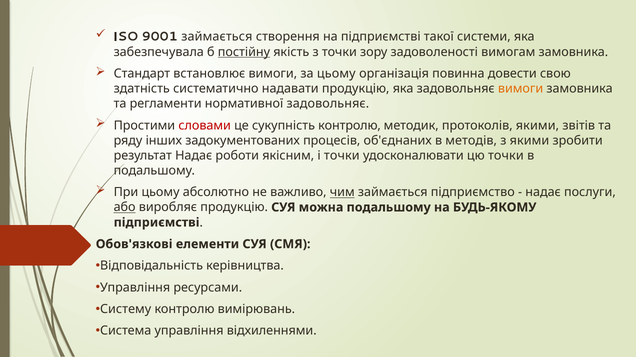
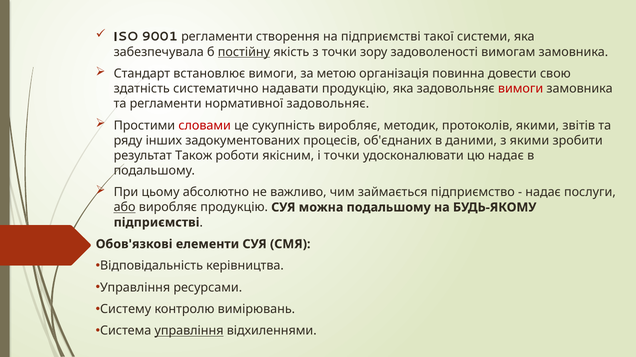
9001 займається: займається -> регламенти
за цьому: цьому -> метою
вимоги at (521, 89) colour: orange -> red
сукупність контролю: контролю -> виробляє
методів: методів -> даними
результат Надає: Надає -> Також
цю точки: точки -> надає
чим underline: present -> none
управління at (189, 331) underline: none -> present
